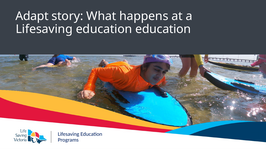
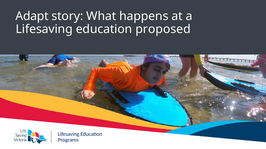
education education: education -> proposed
